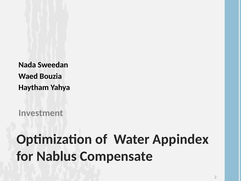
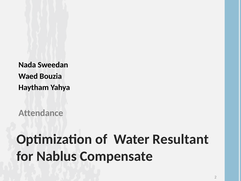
Investment: Investment -> Attendance
Appindex: Appindex -> Resultant
